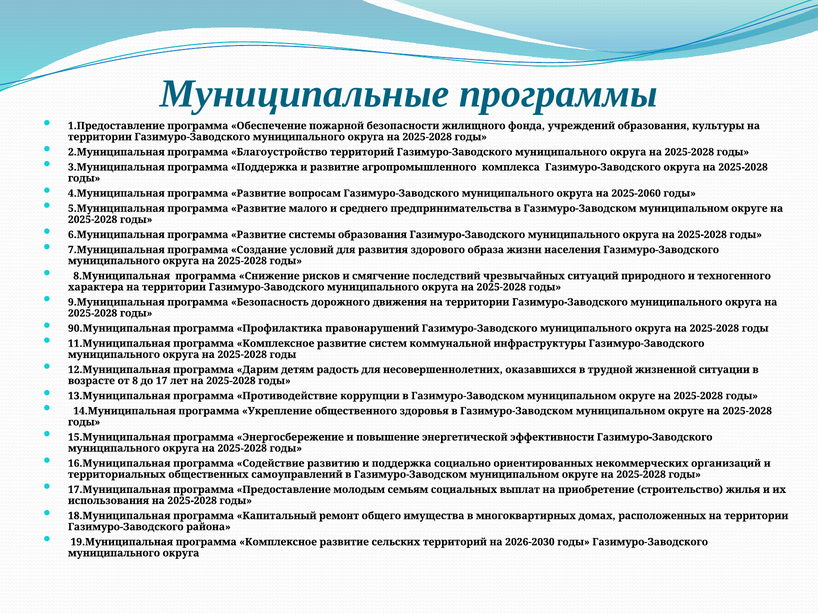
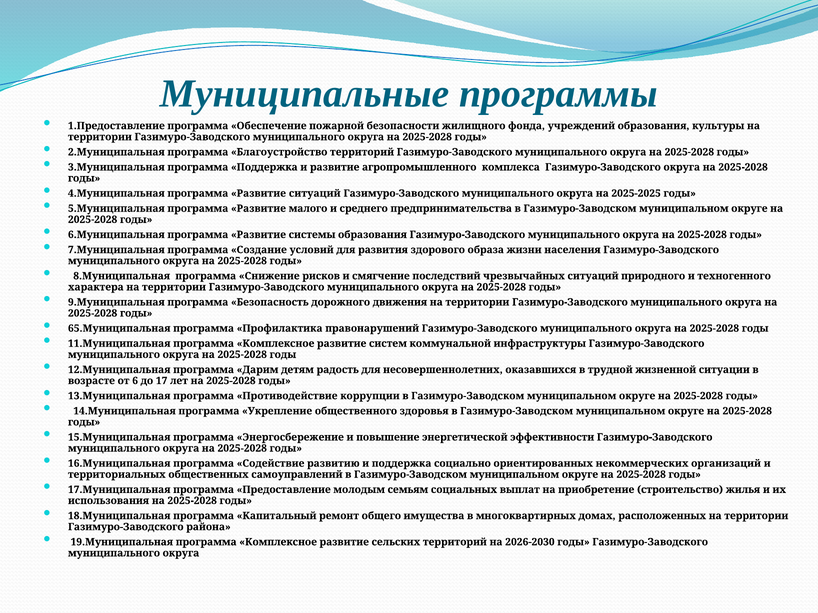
Развитие вопросам: вопросам -> ситуаций
2025-2060: 2025-2060 -> 2025-2025
90.Муниципальная: 90.Муниципальная -> 65.Муниципальная
8: 8 -> 6
